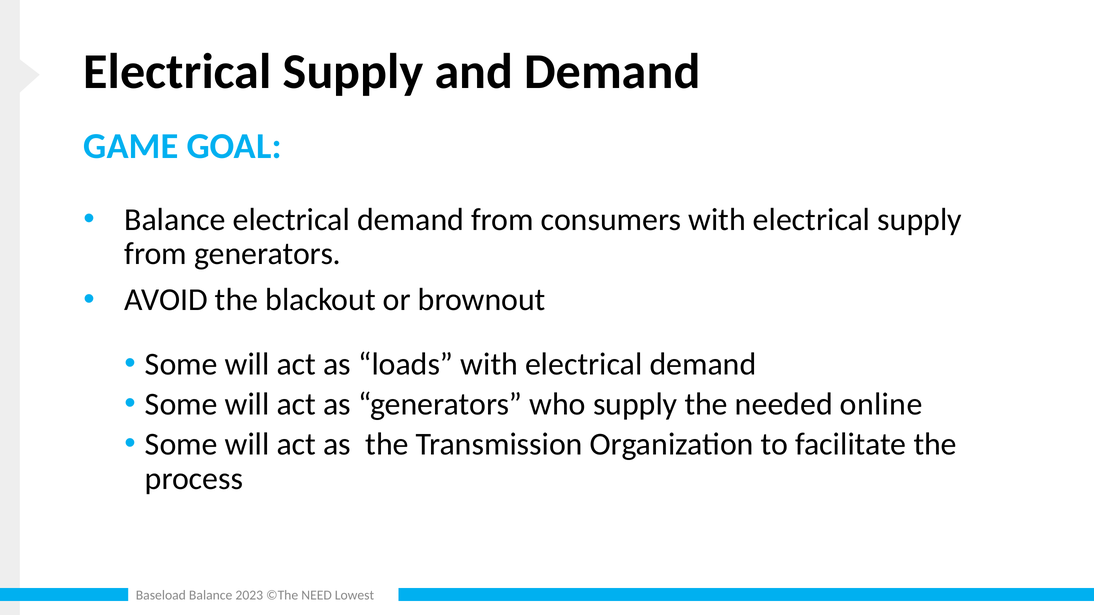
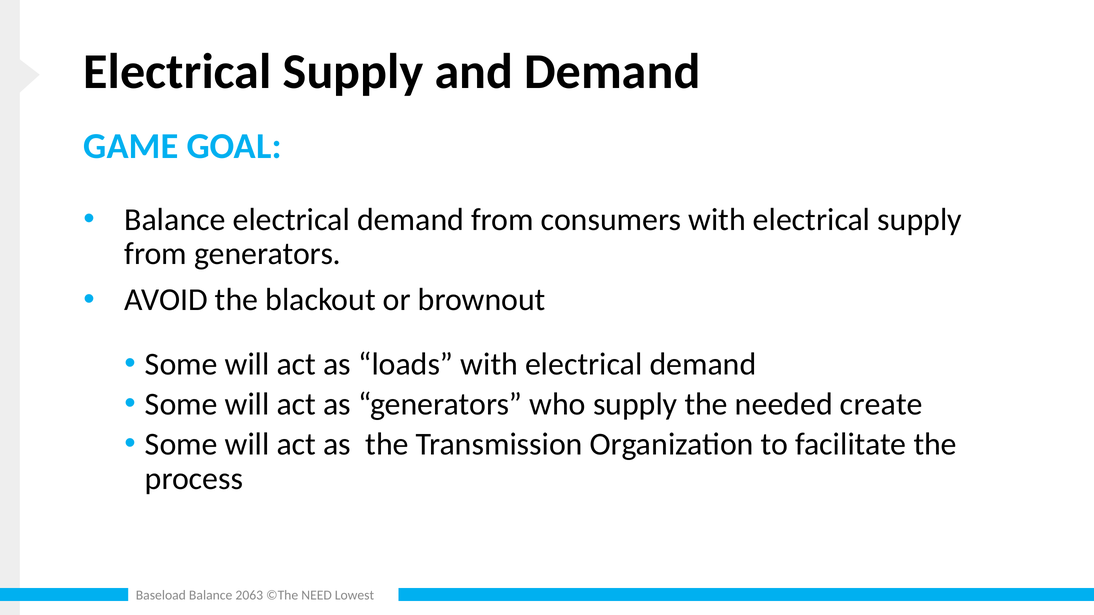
online: online -> create
2023: 2023 -> 2063
